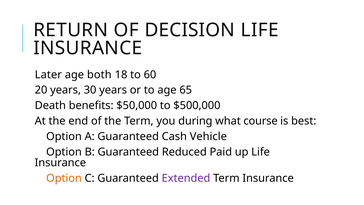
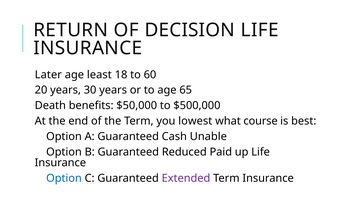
both: both -> least
during: during -> lowest
Vehicle: Vehicle -> Unable
Option at (64, 178) colour: orange -> blue
